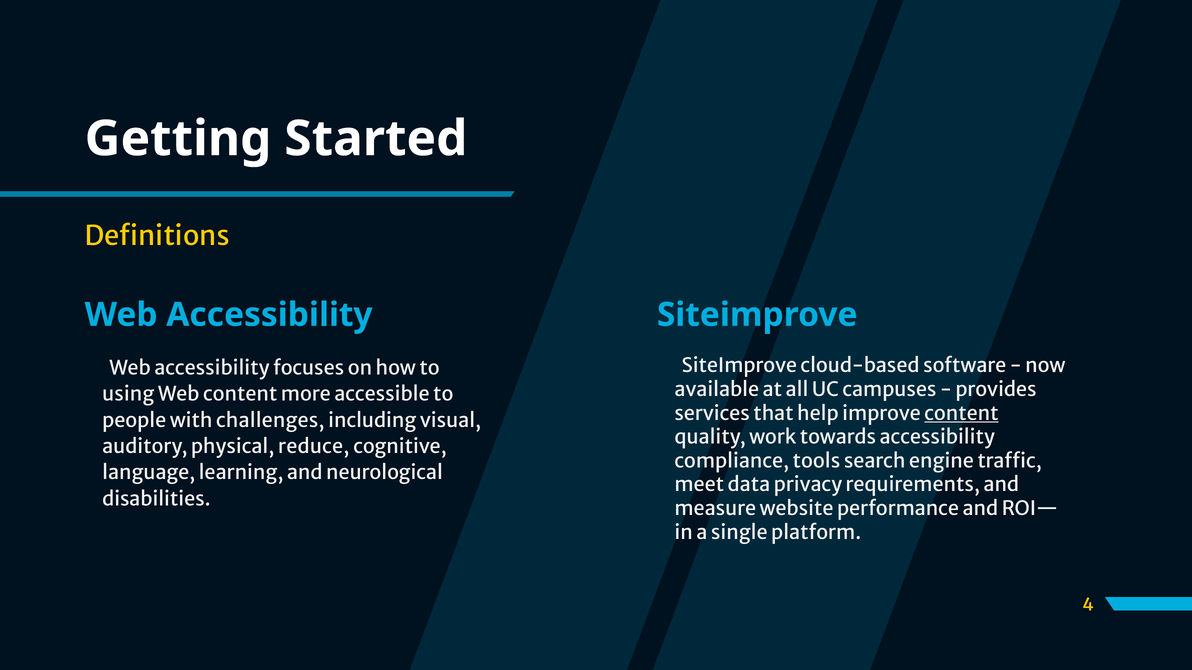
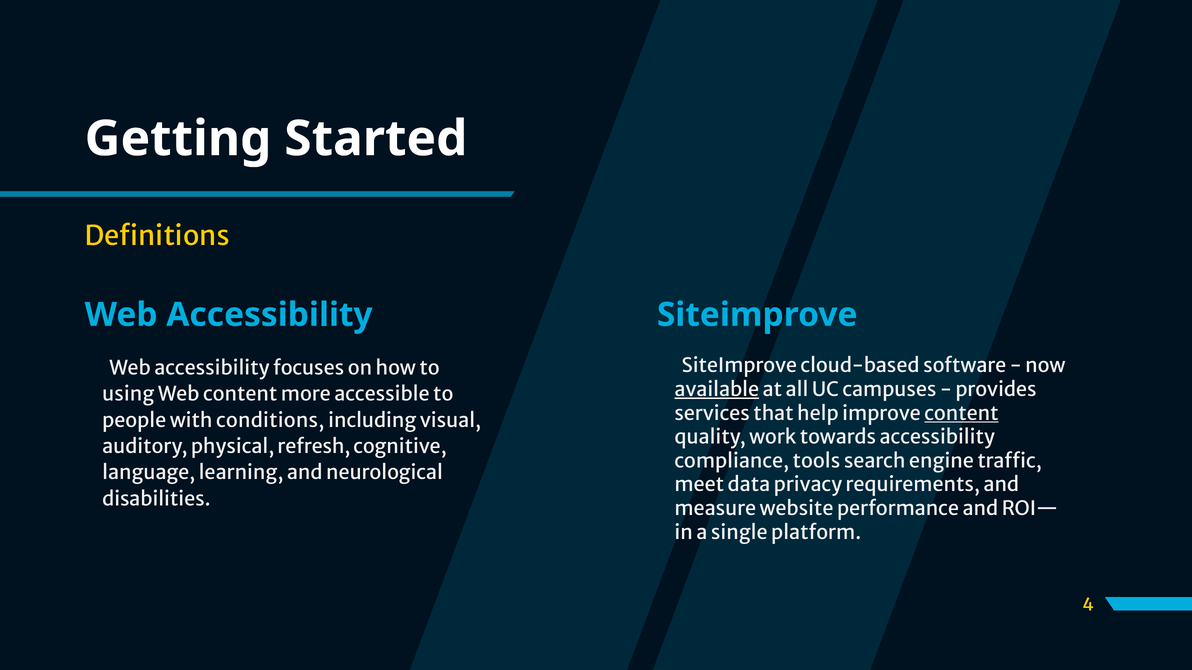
available underline: none -> present
challenges: challenges -> conditions
reduce: reduce -> refresh
